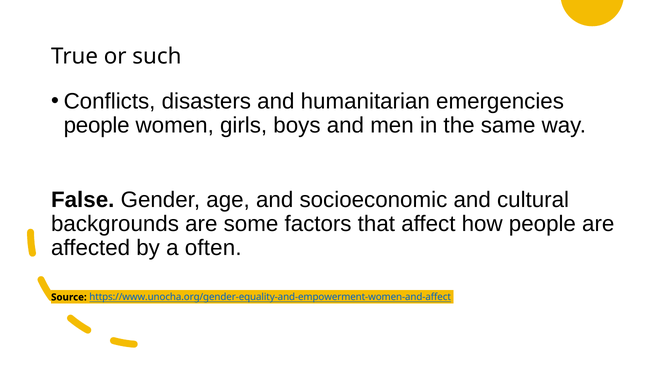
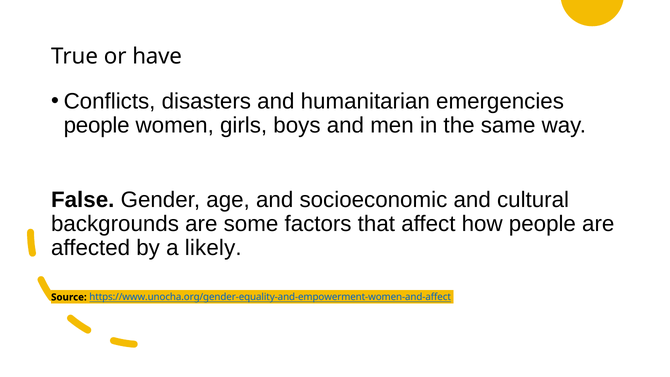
such: such -> have
often: often -> likely
